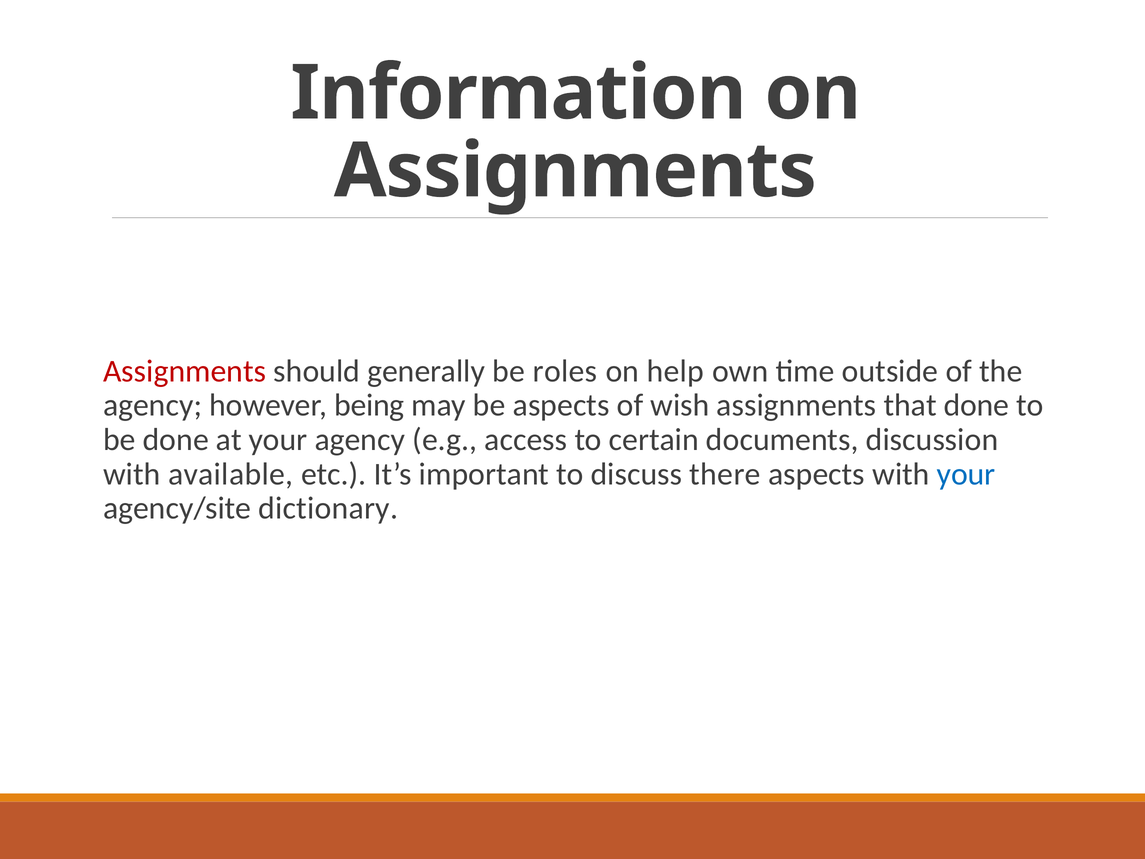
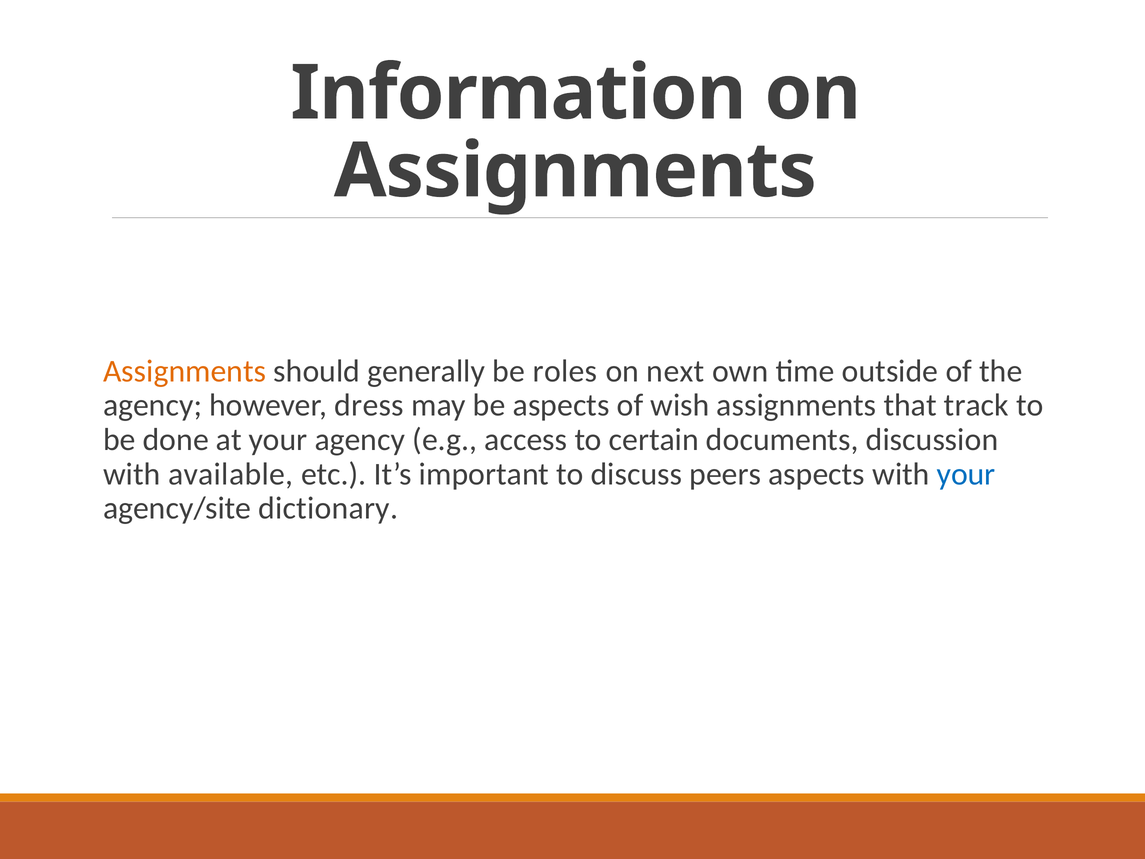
Assignments at (185, 371) colour: red -> orange
help: help -> next
being: being -> dress
that done: done -> track
there: there -> peers
